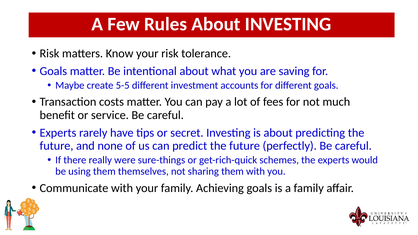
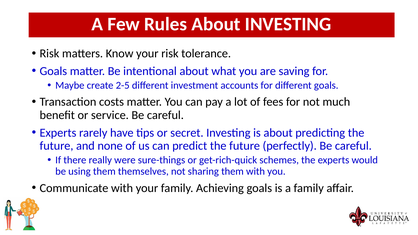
5-5: 5-5 -> 2-5
